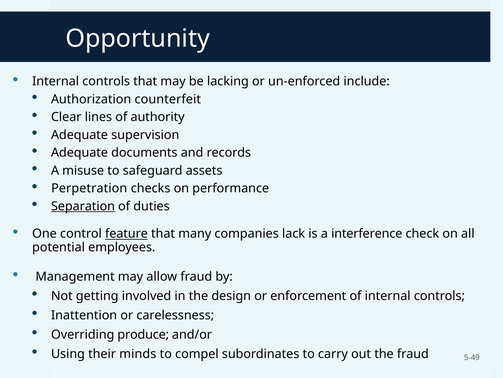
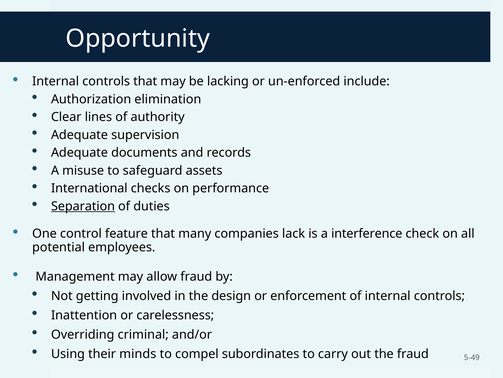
counterfeit: counterfeit -> elimination
Perpetration: Perpetration -> International
feature underline: present -> none
produce: produce -> criminal
